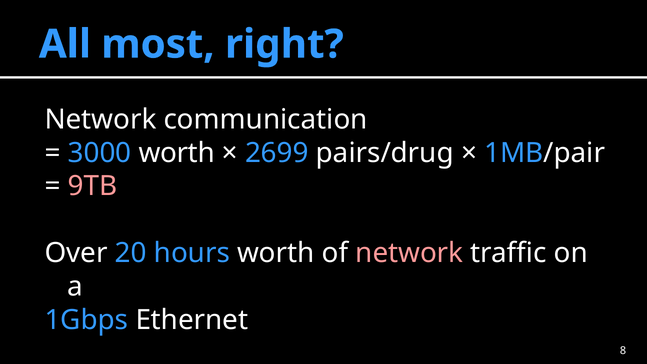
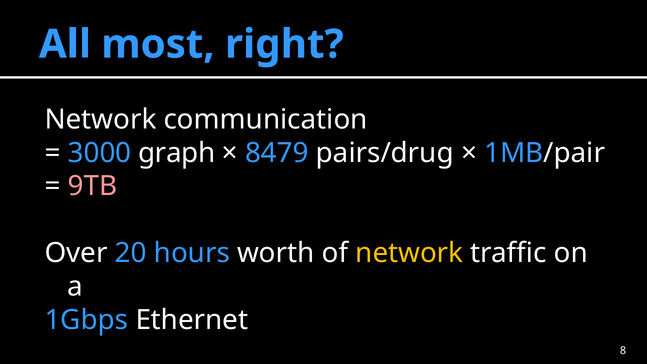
3000 worth: worth -> graph
2699: 2699 -> 8479
network at (409, 253) colour: pink -> yellow
